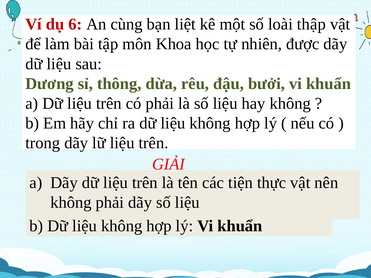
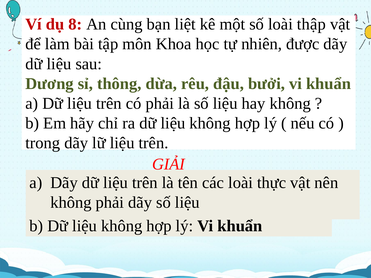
6: 6 -> 8
các tiện: tiện -> loài
